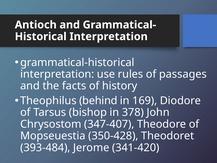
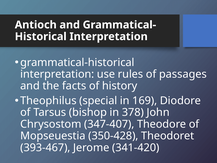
behind: behind -> special
393-484: 393-484 -> 393-467
